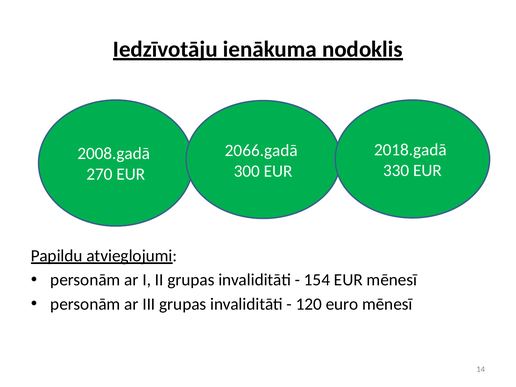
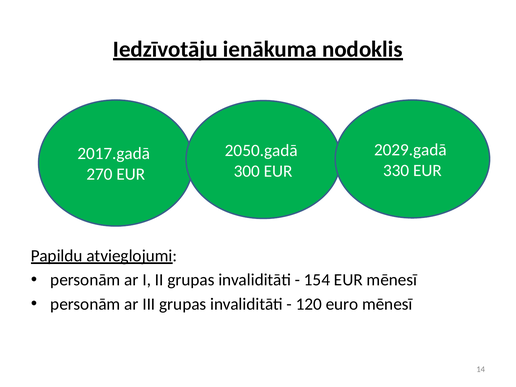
2018.gadā: 2018.gadā -> 2029.gadā
2066.gadā: 2066.gadā -> 2050.gadā
2008.gadā: 2008.gadā -> 2017.gadā
